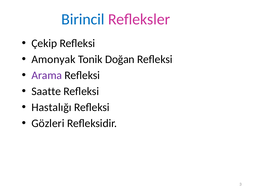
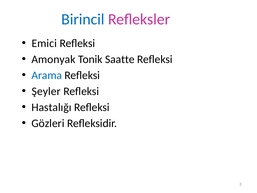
Çekip: Çekip -> Emici
Doğan: Doğan -> Saatte
Arama colour: purple -> blue
Saatte: Saatte -> Şeyler
